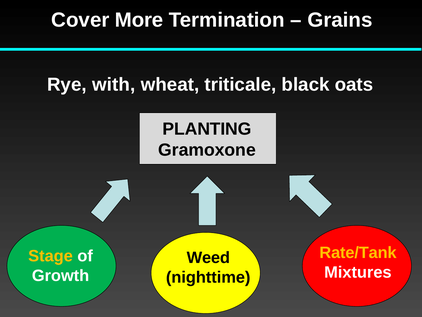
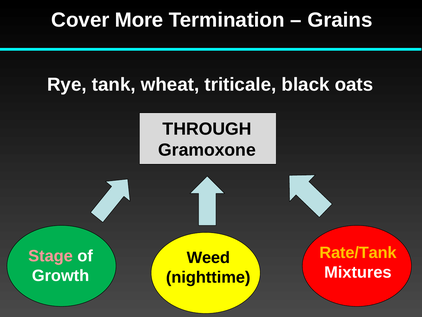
with: with -> tank
PLANTING: PLANTING -> THROUGH
Stage colour: yellow -> pink
